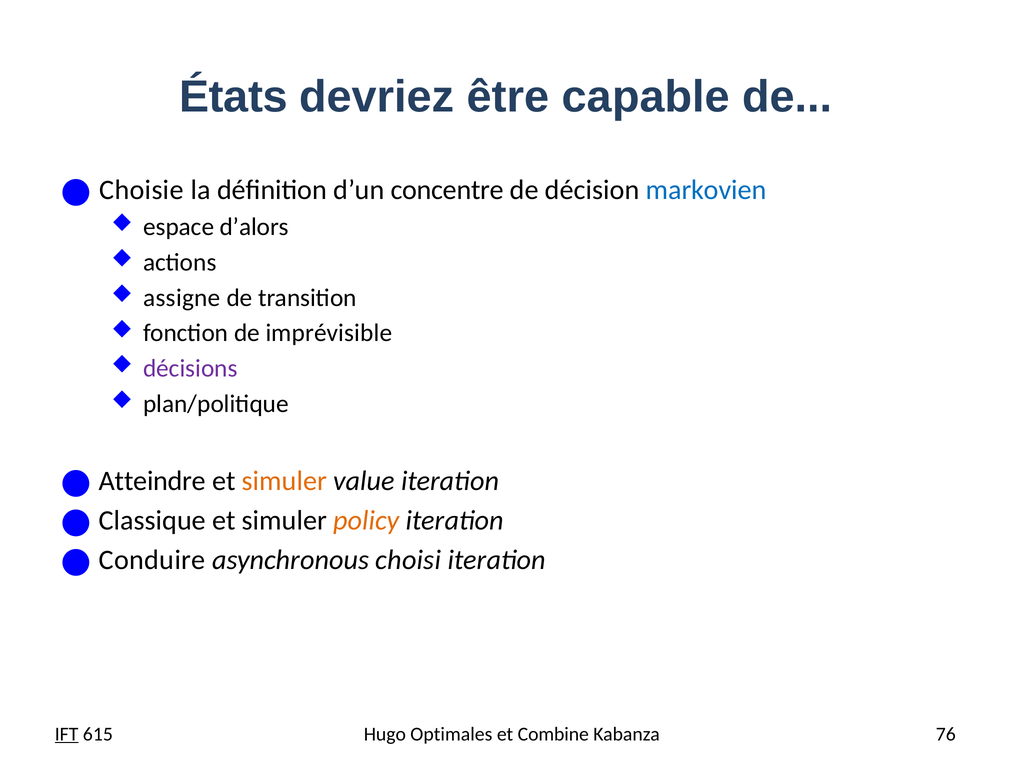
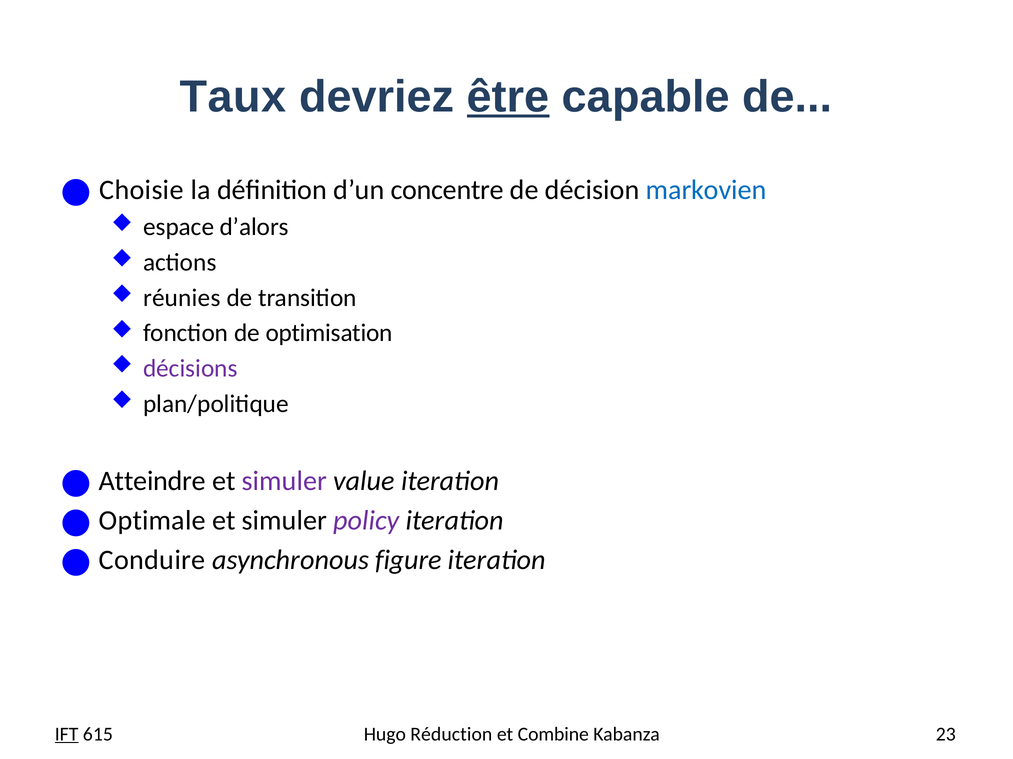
États: États -> Taux
être underline: none -> present
assigne: assigne -> réunies
imprévisible: imprévisible -> optimisation
simuler at (284, 482) colour: orange -> purple
Classique: Classique -> Optimale
policy colour: orange -> purple
choisi: choisi -> figure
Optimales: Optimales -> Réduction
76: 76 -> 23
